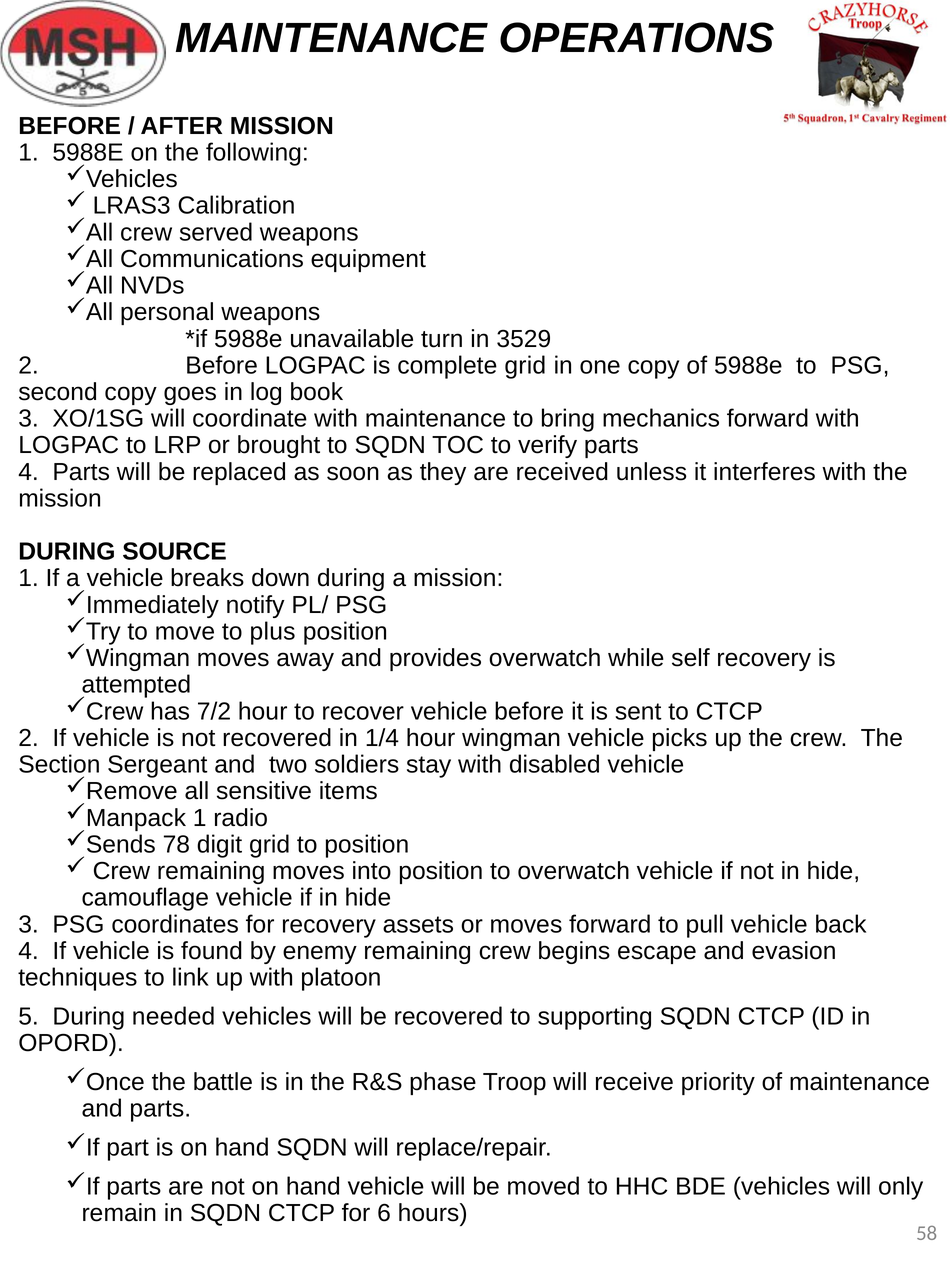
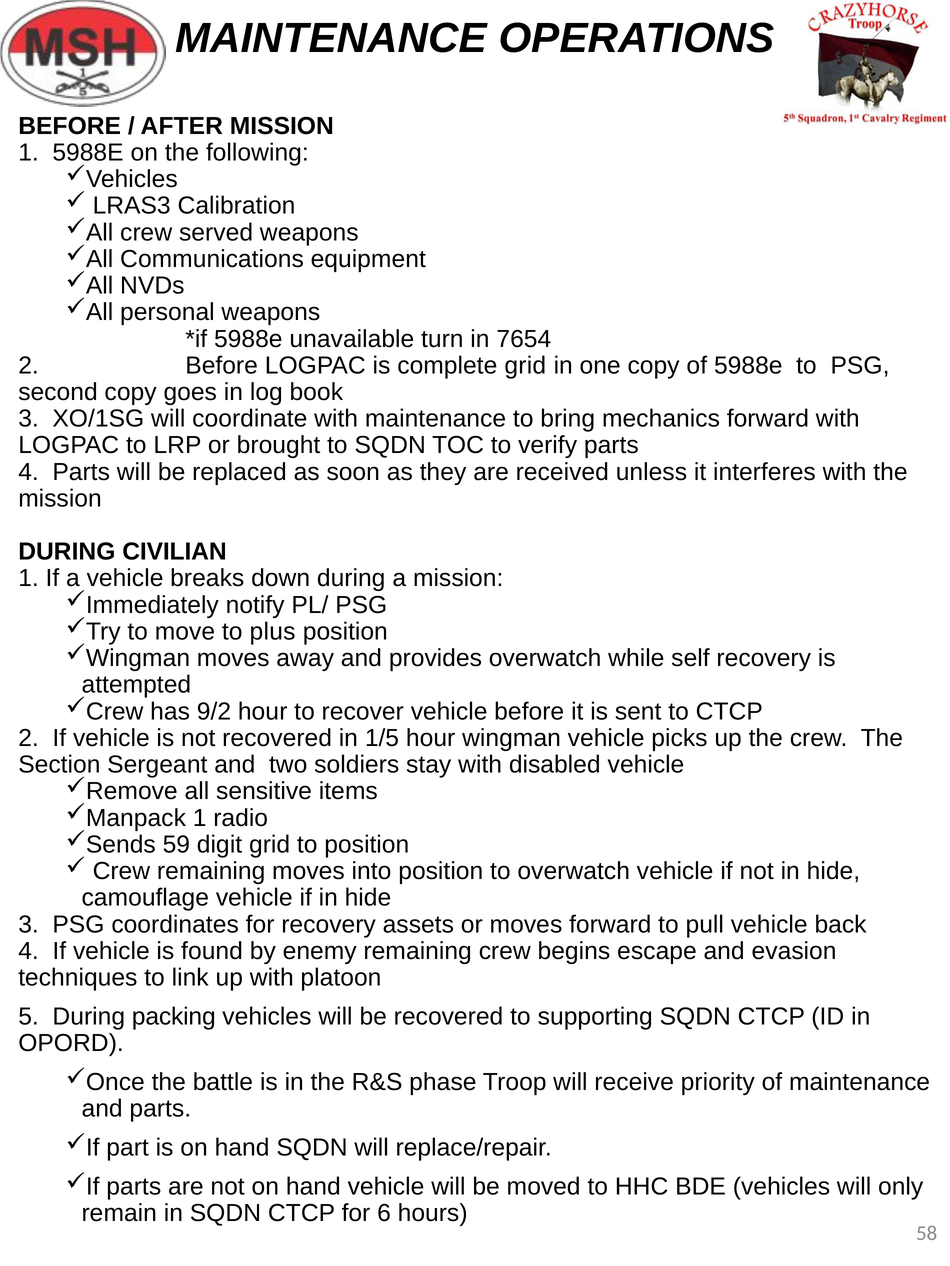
3529: 3529 -> 7654
SOURCE: SOURCE -> CIVILIAN
7/2: 7/2 -> 9/2
1/4: 1/4 -> 1/5
78: 78 -> 59
needed: needed -> packing
